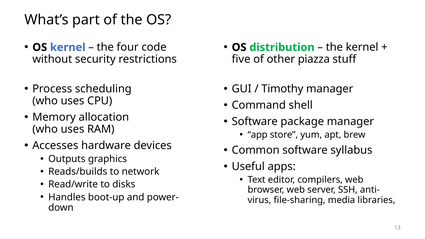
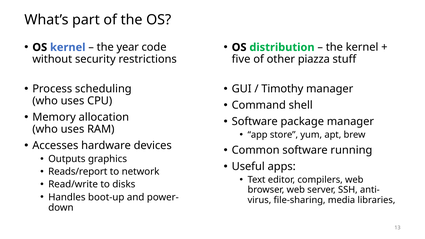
four: four -> year
syllabus: syllabus -> running
Reads/builds: Reads/builds -> Reads/report
